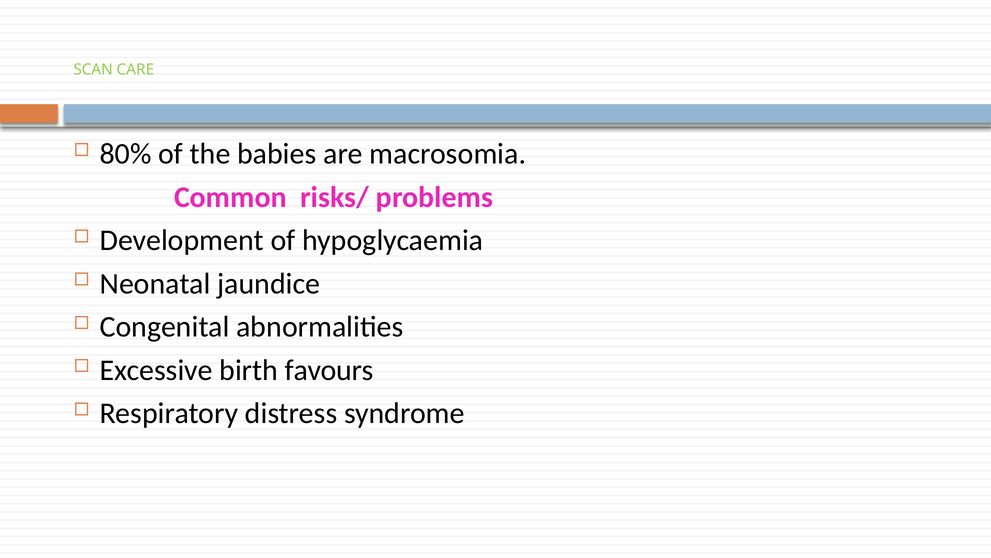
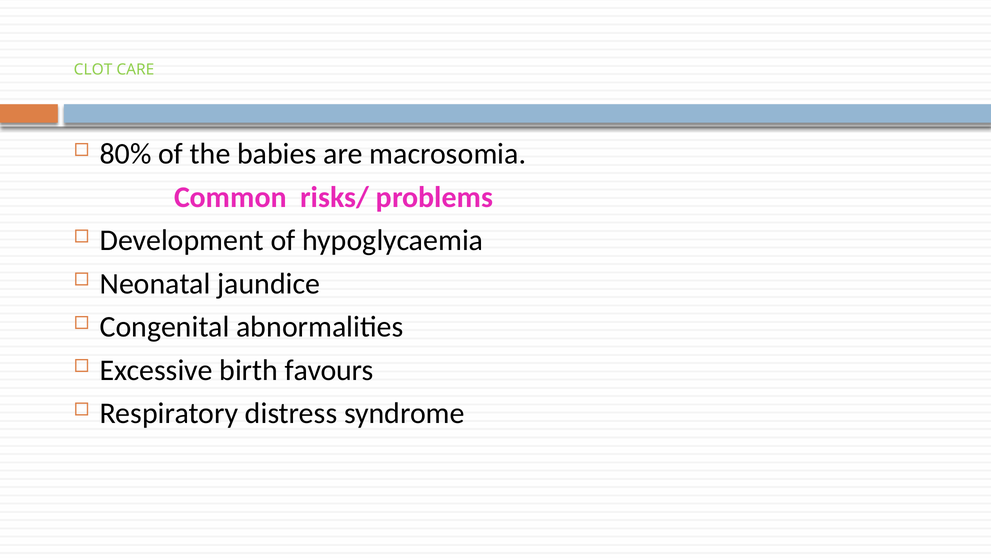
SCAN: SCAN -> CLOT
